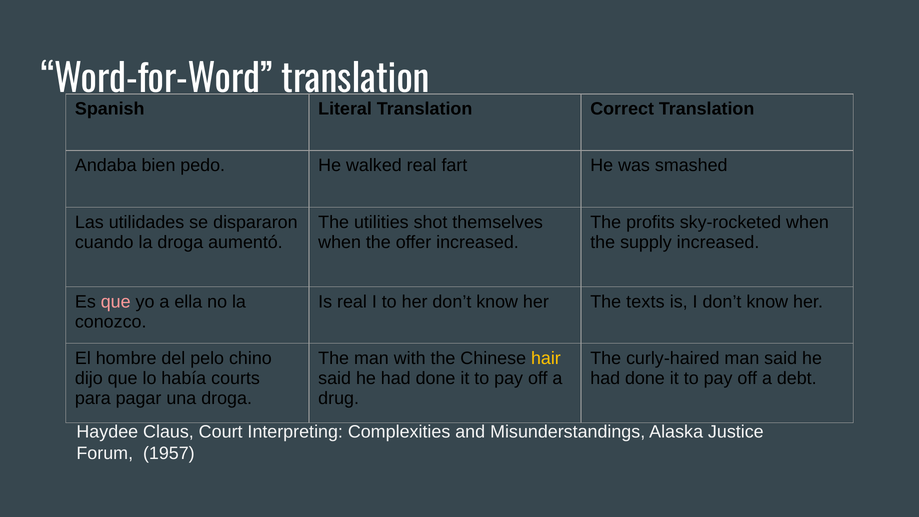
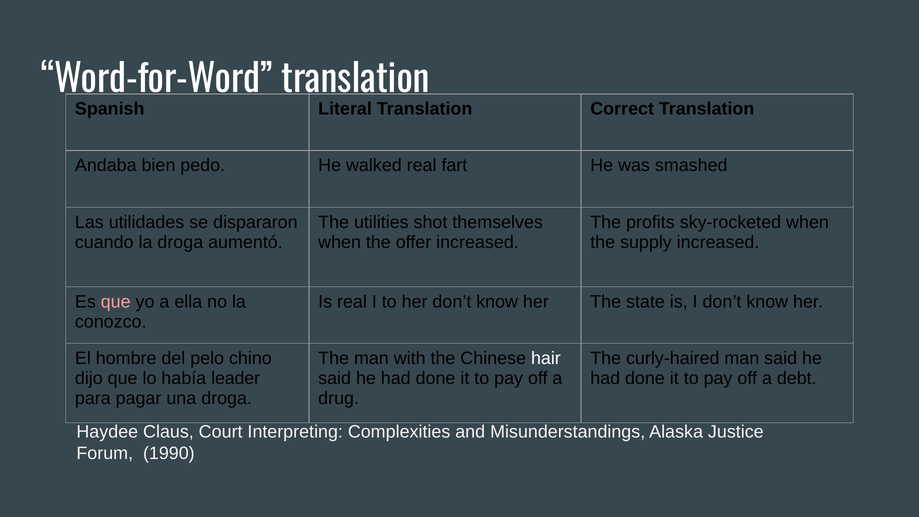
texts: texts -> state
hair colour: yellow -> white
courts: courts -> leader
1957: 1957 -> 1990
